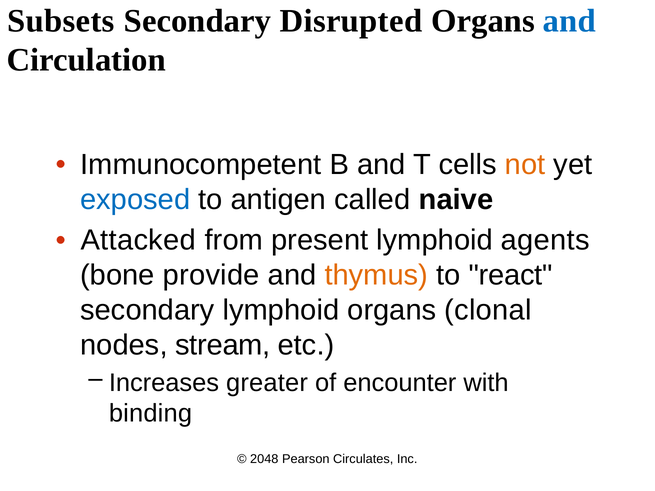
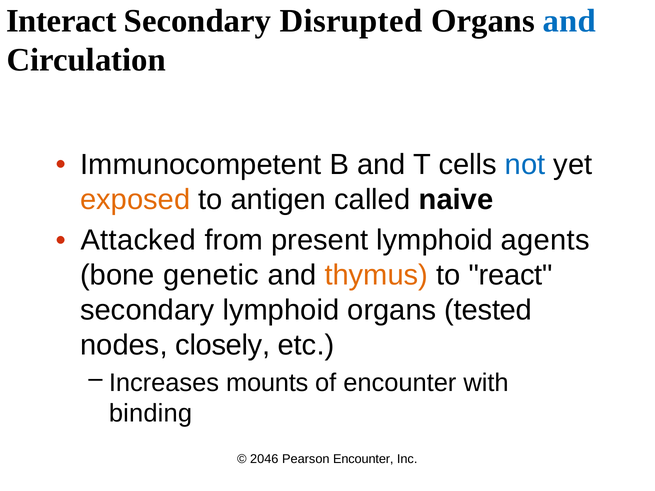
Subsets: Subsets -> Interact
not colour: orange -> blue
exposed colour: blue -> orange
provide: provide -> genetic
clonal: clonal -> tested
stream: stream -> closely
greater: greater -> mounts
2048: 2048 -> 2046
Pearson Circulates: Circulates -> Encounter
